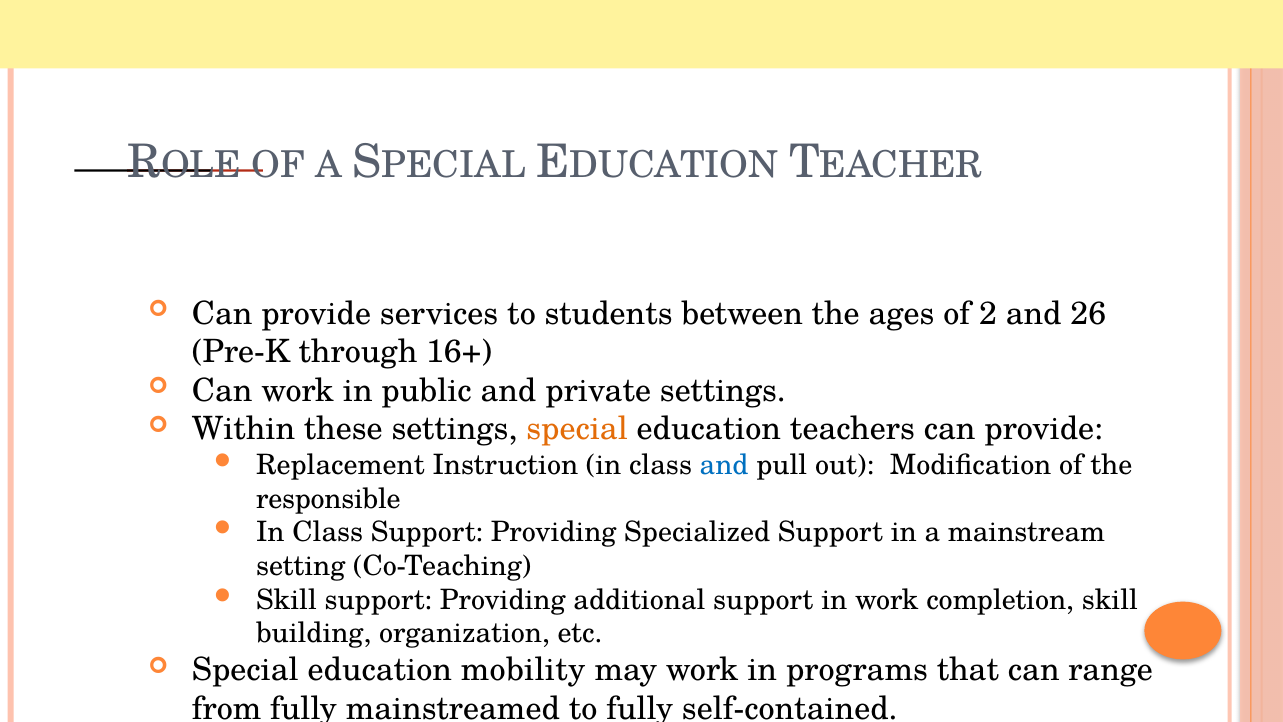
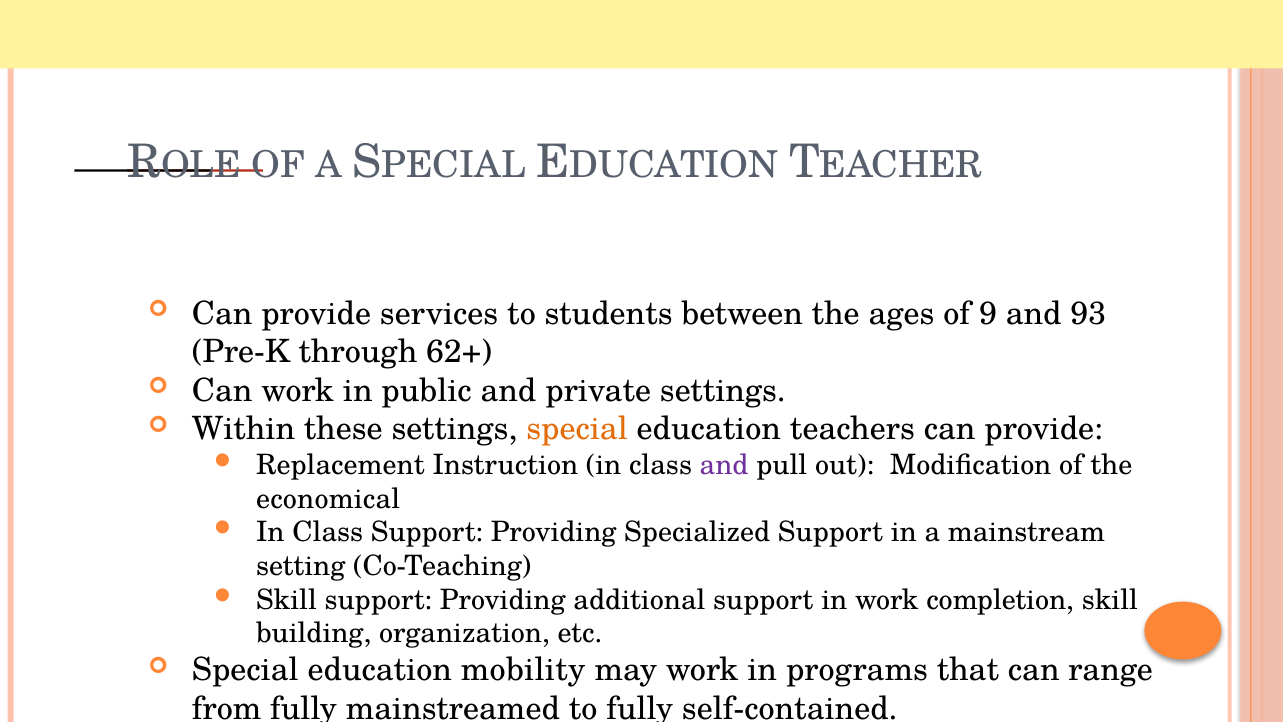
2: 2 -> 9
26: 26 -> 93
16+: 16+ -> 62+
and at (724, 465) colour: blue -> purple
responsible: responsible -> economical
